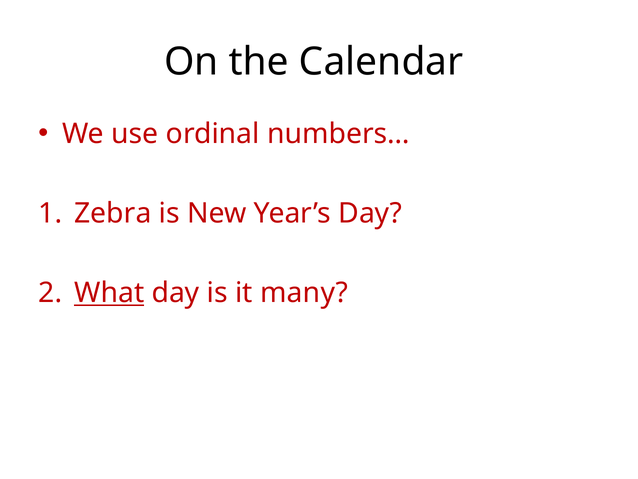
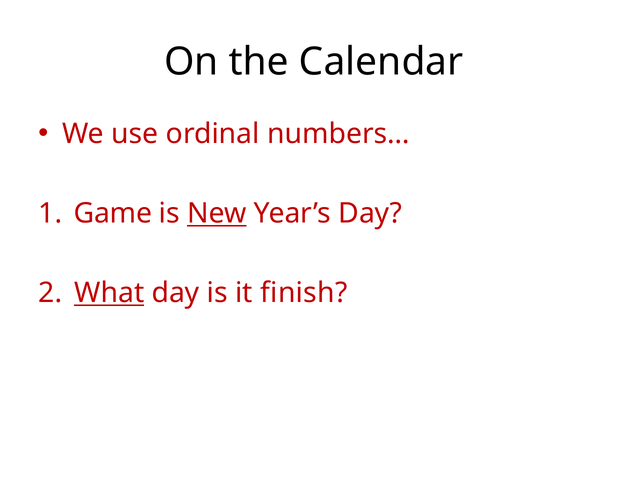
Zebra: Zebra -> Game
New underline: none -> present
many: many -> finish
